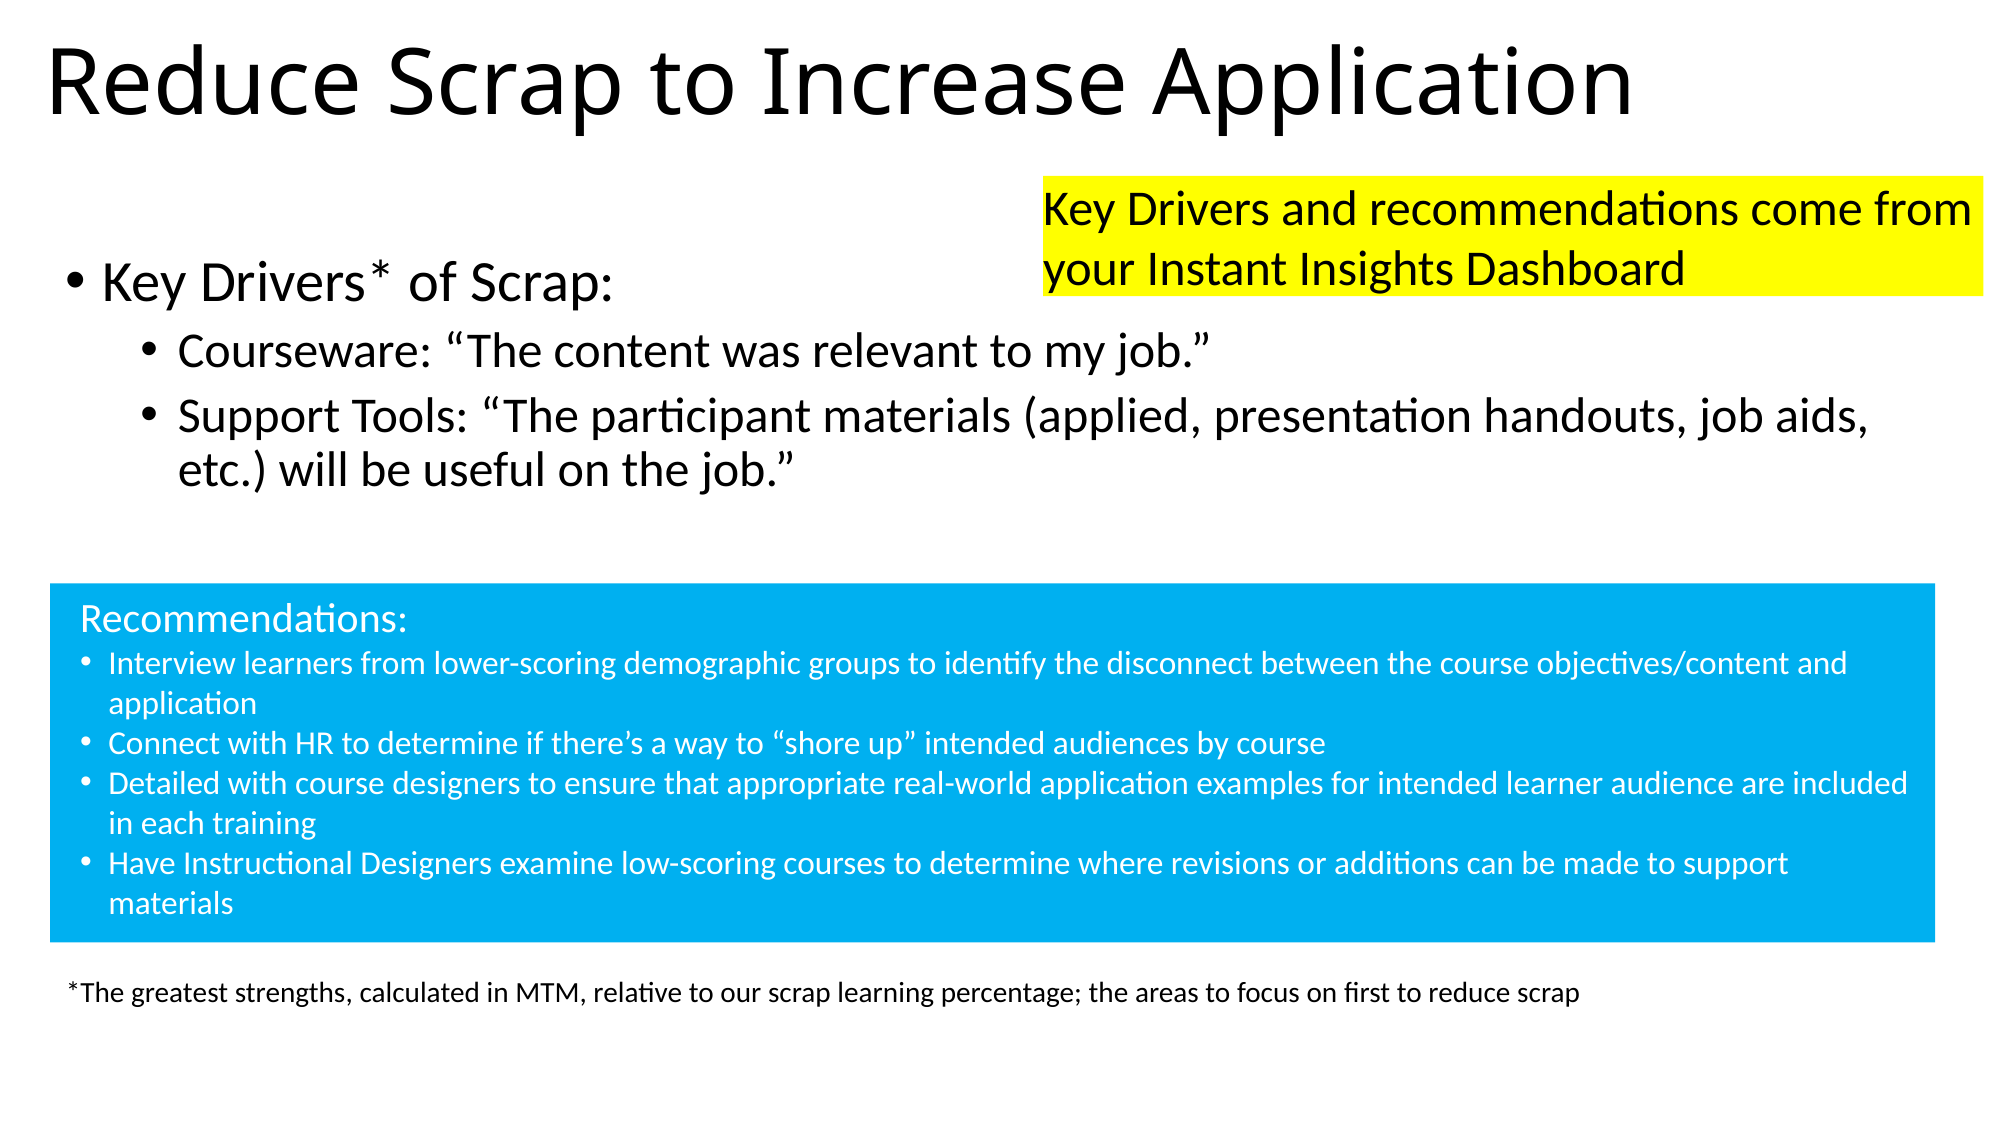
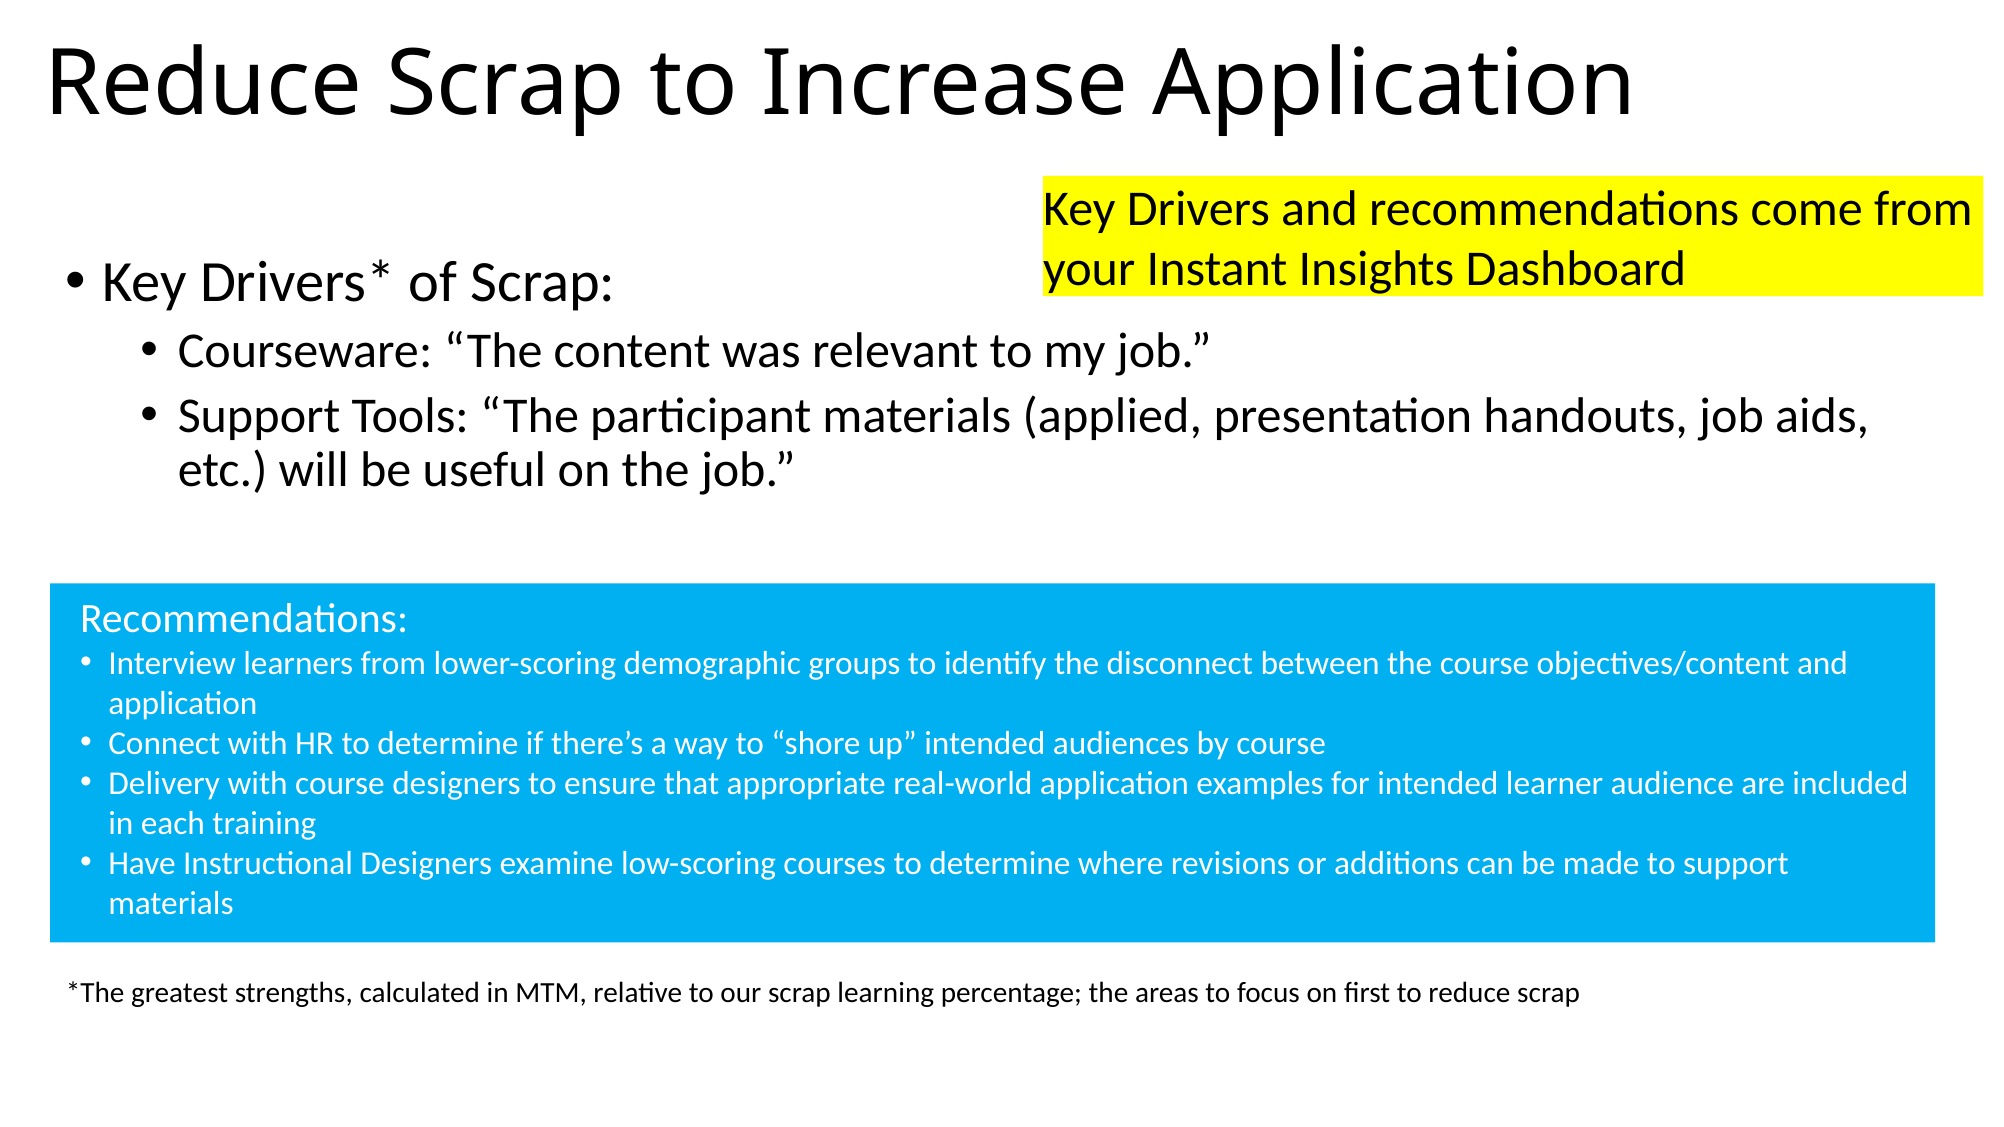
Detailed: Detailed -> Delivery
